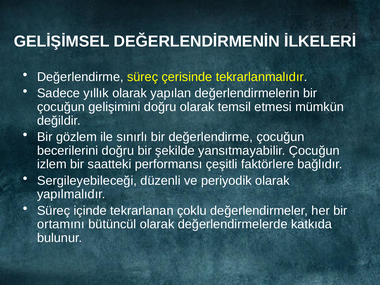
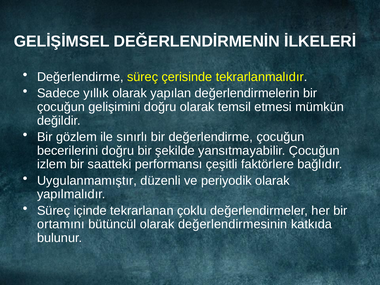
Sergileyebileceği: Sergileyebileceği -> Uygulanmamıştır
değerlendirmelerde: değerlendirmelerde -> değerlendirmesinin
